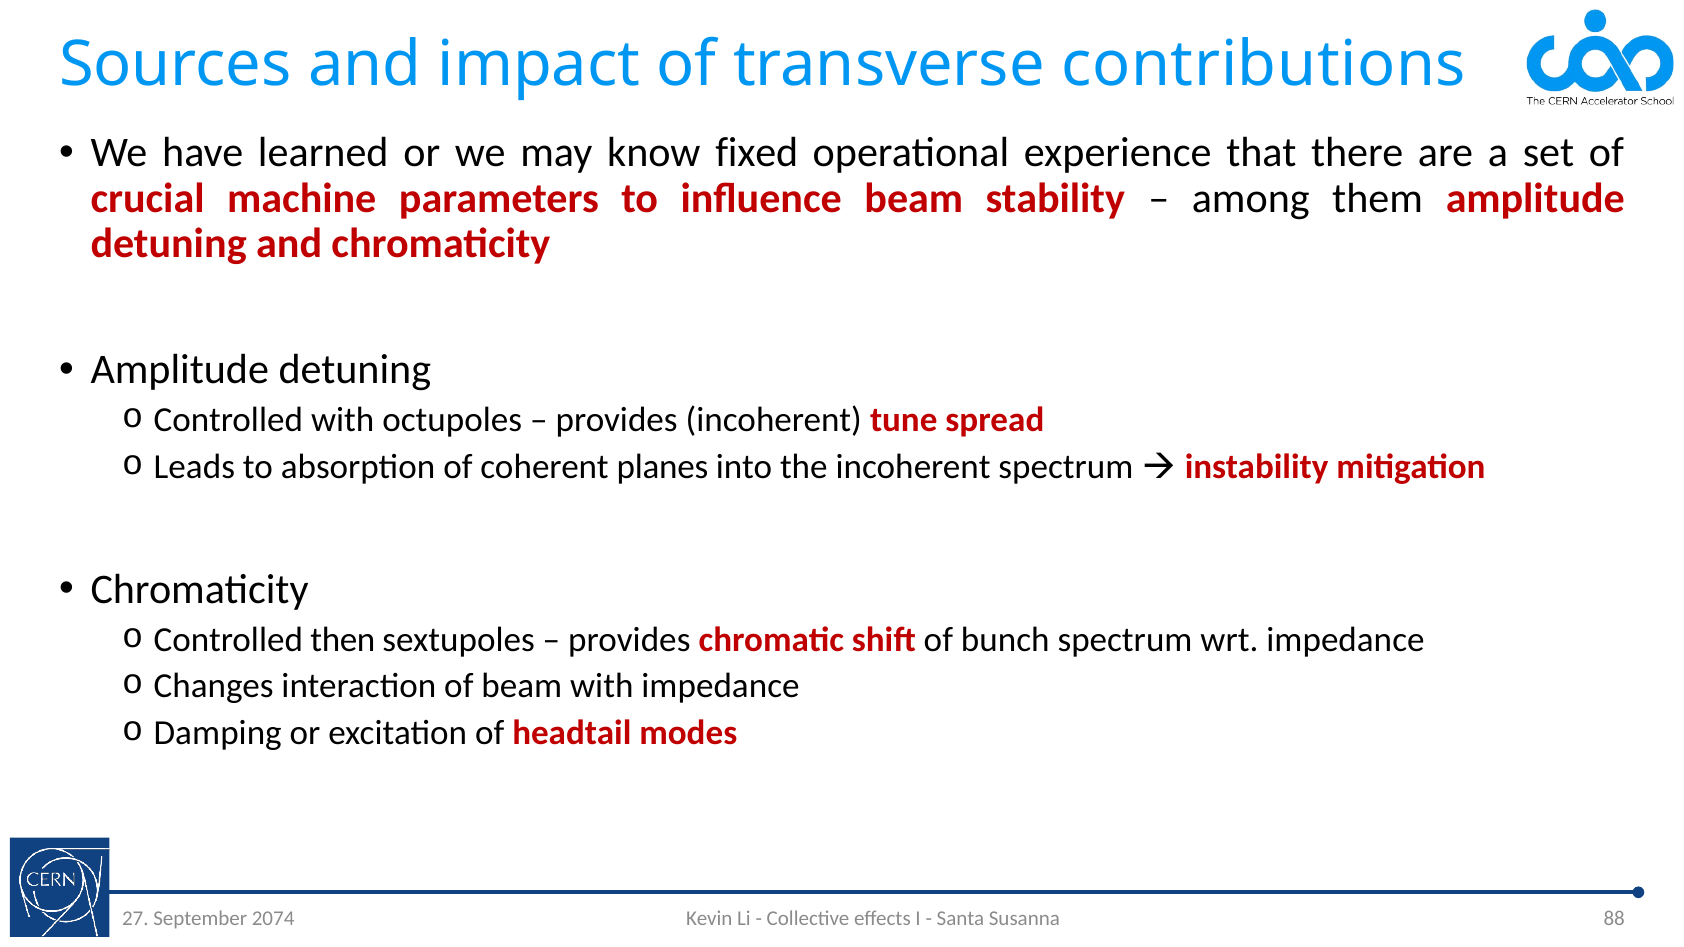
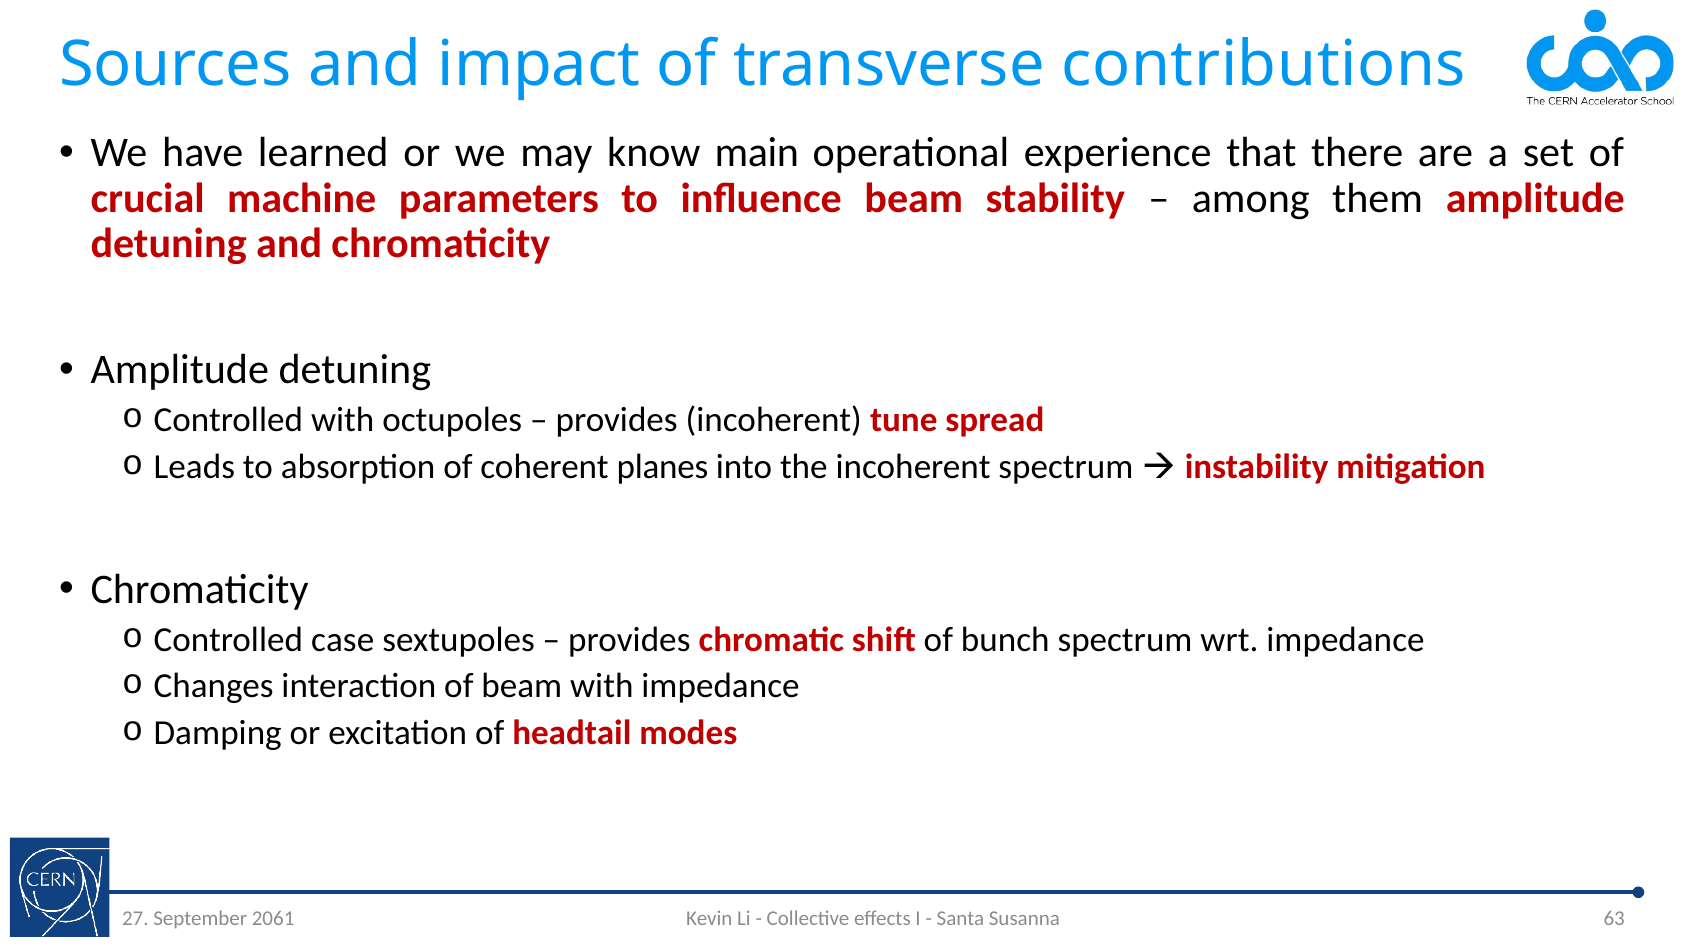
fixed: fixed -> main
then: then -> case
88: 88 -> 63
2074: 2074 -> 2061
